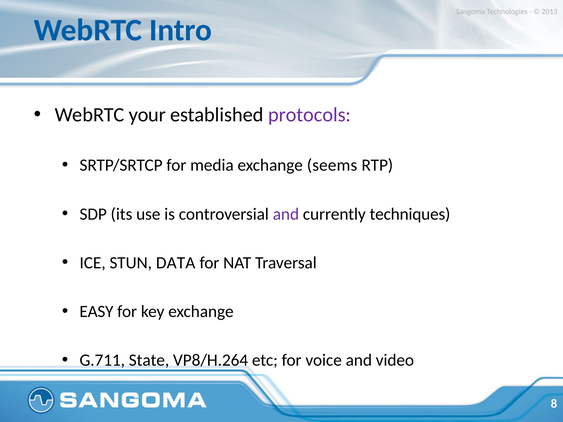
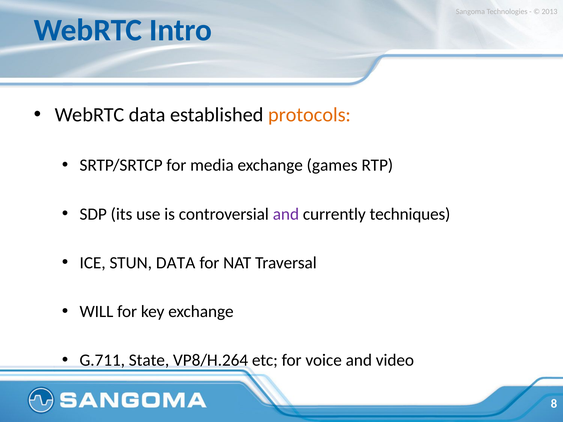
WebRTC your: your -> data
protocols colour: purple -> orange
seems: seems -> games
EASY: EASY -> WILL
